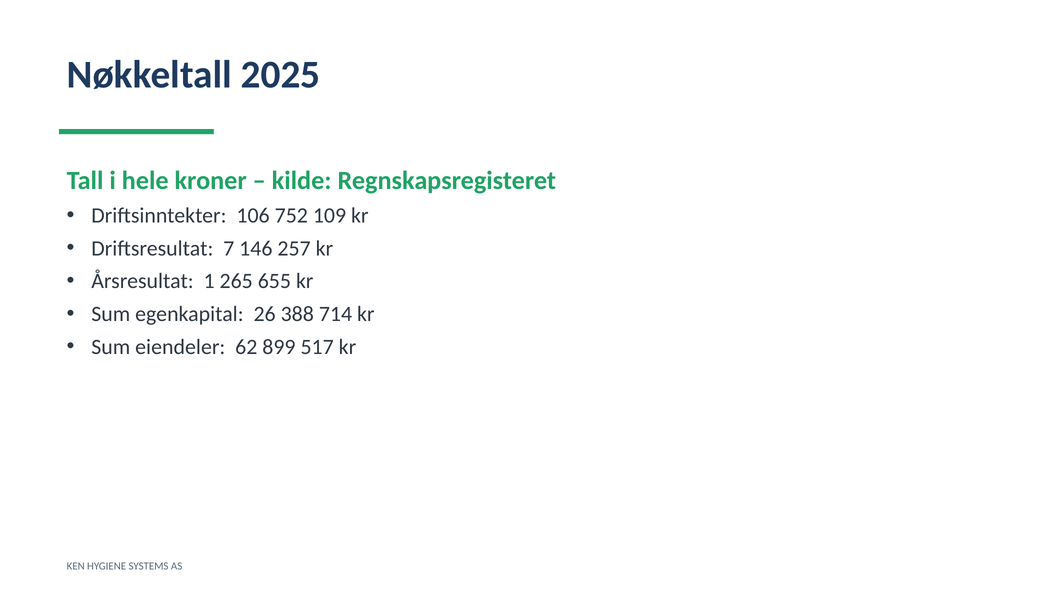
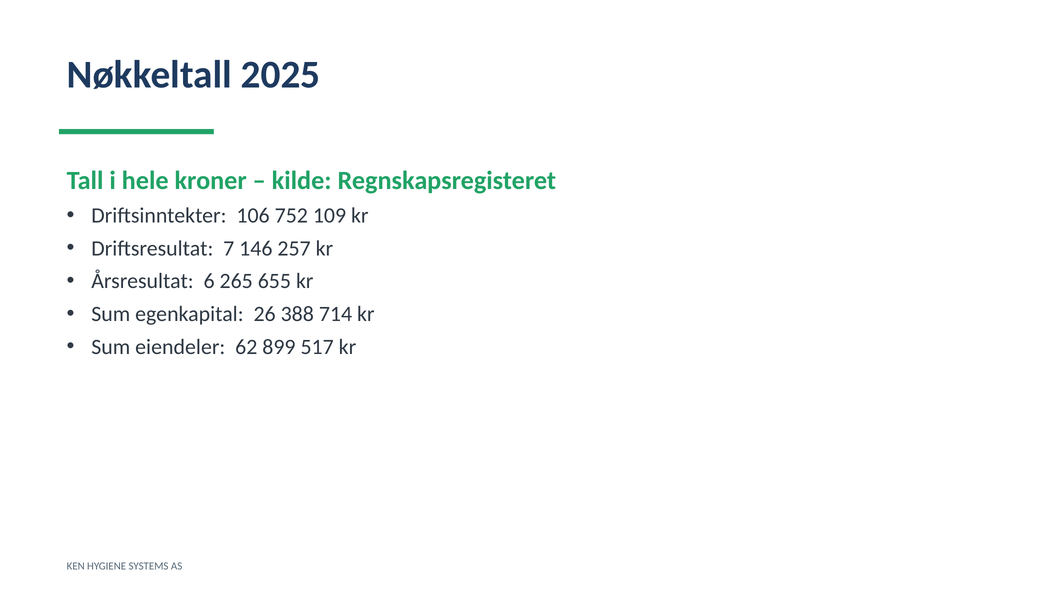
1: 1 -> 6
